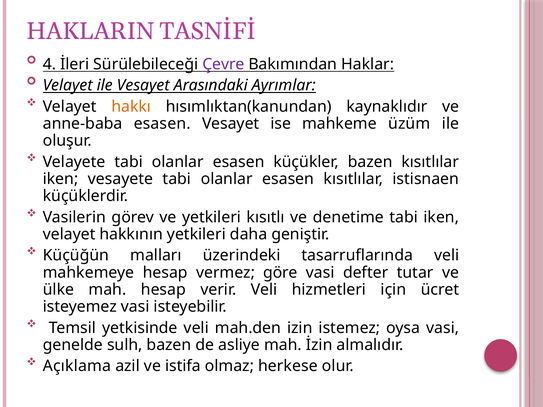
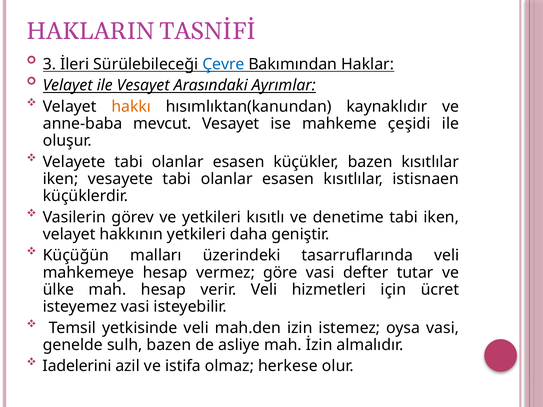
4: 4 -> 3
Çevre colour: purple -> blue
anne-baba esasen: esasen -> mevcut
üzüm: üzüm -> çeşidi
Açıklama: Açıklama -> Iadelerini
